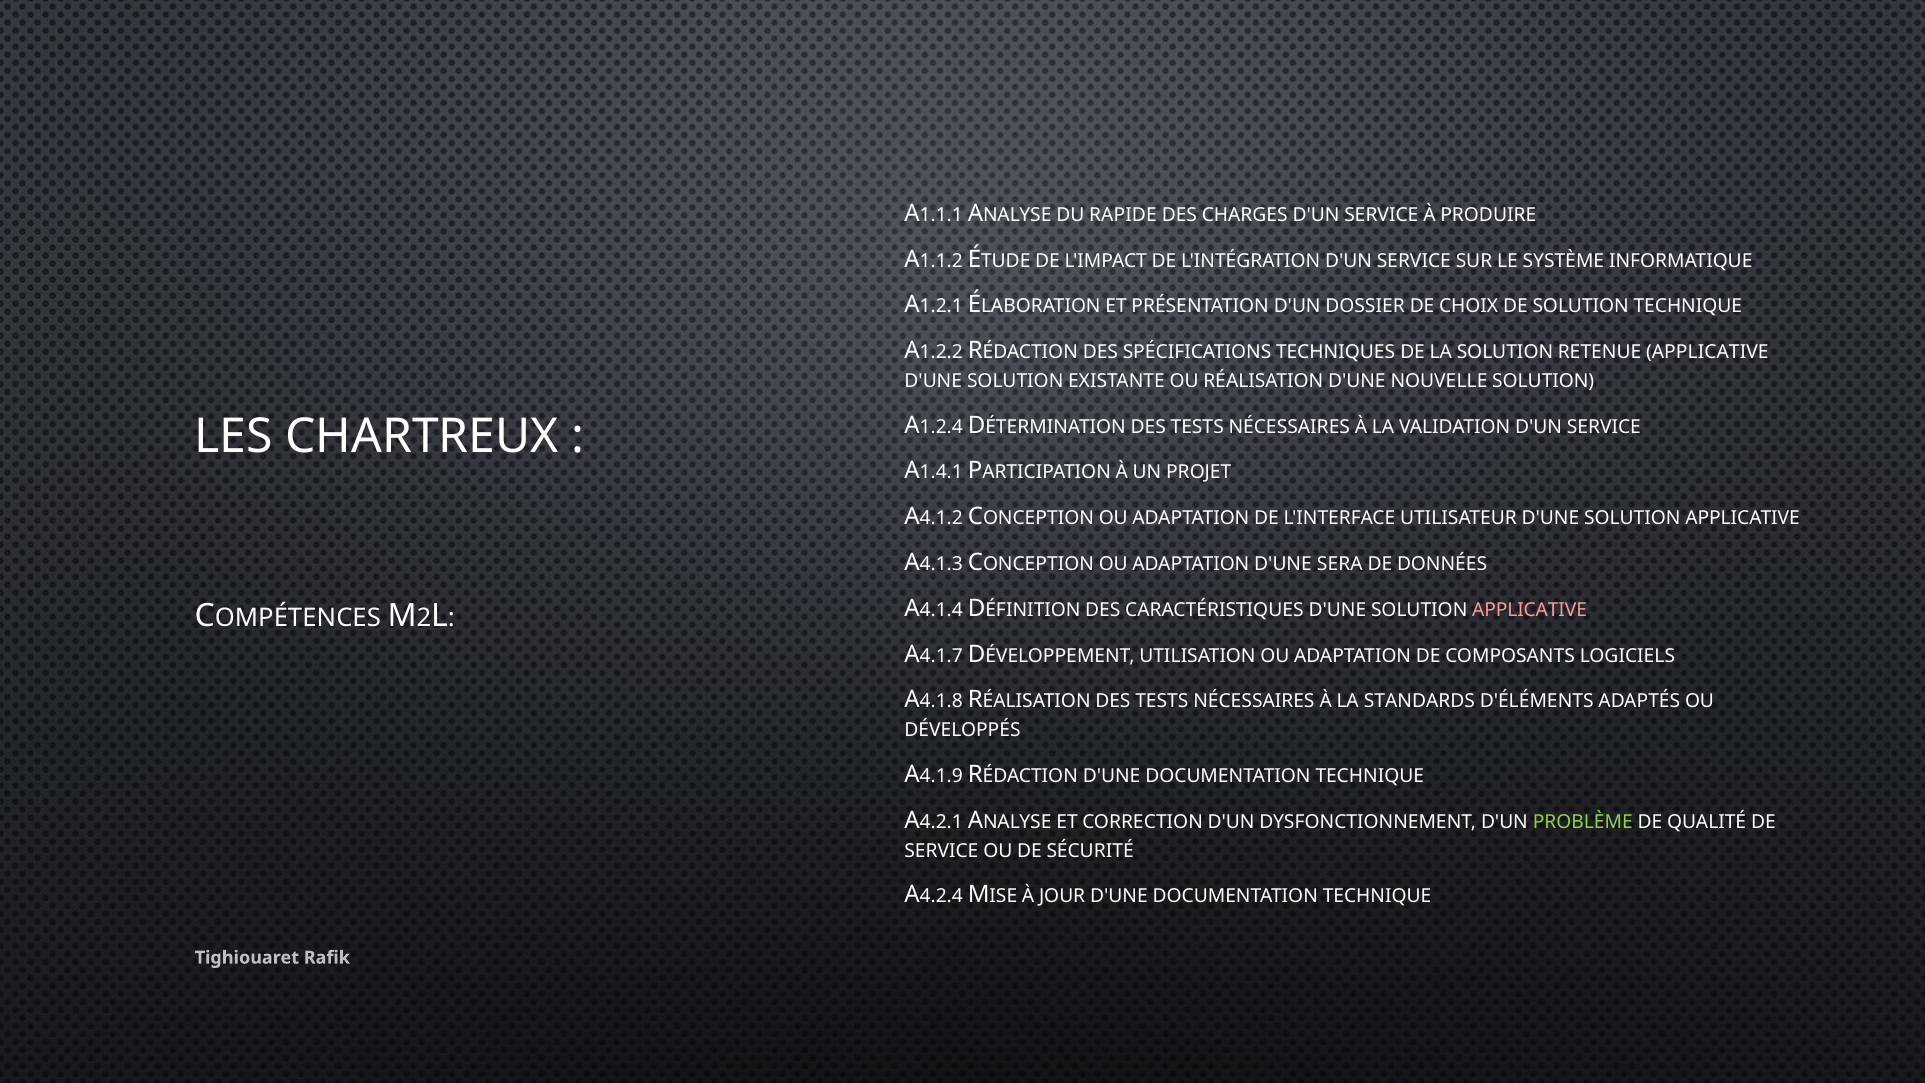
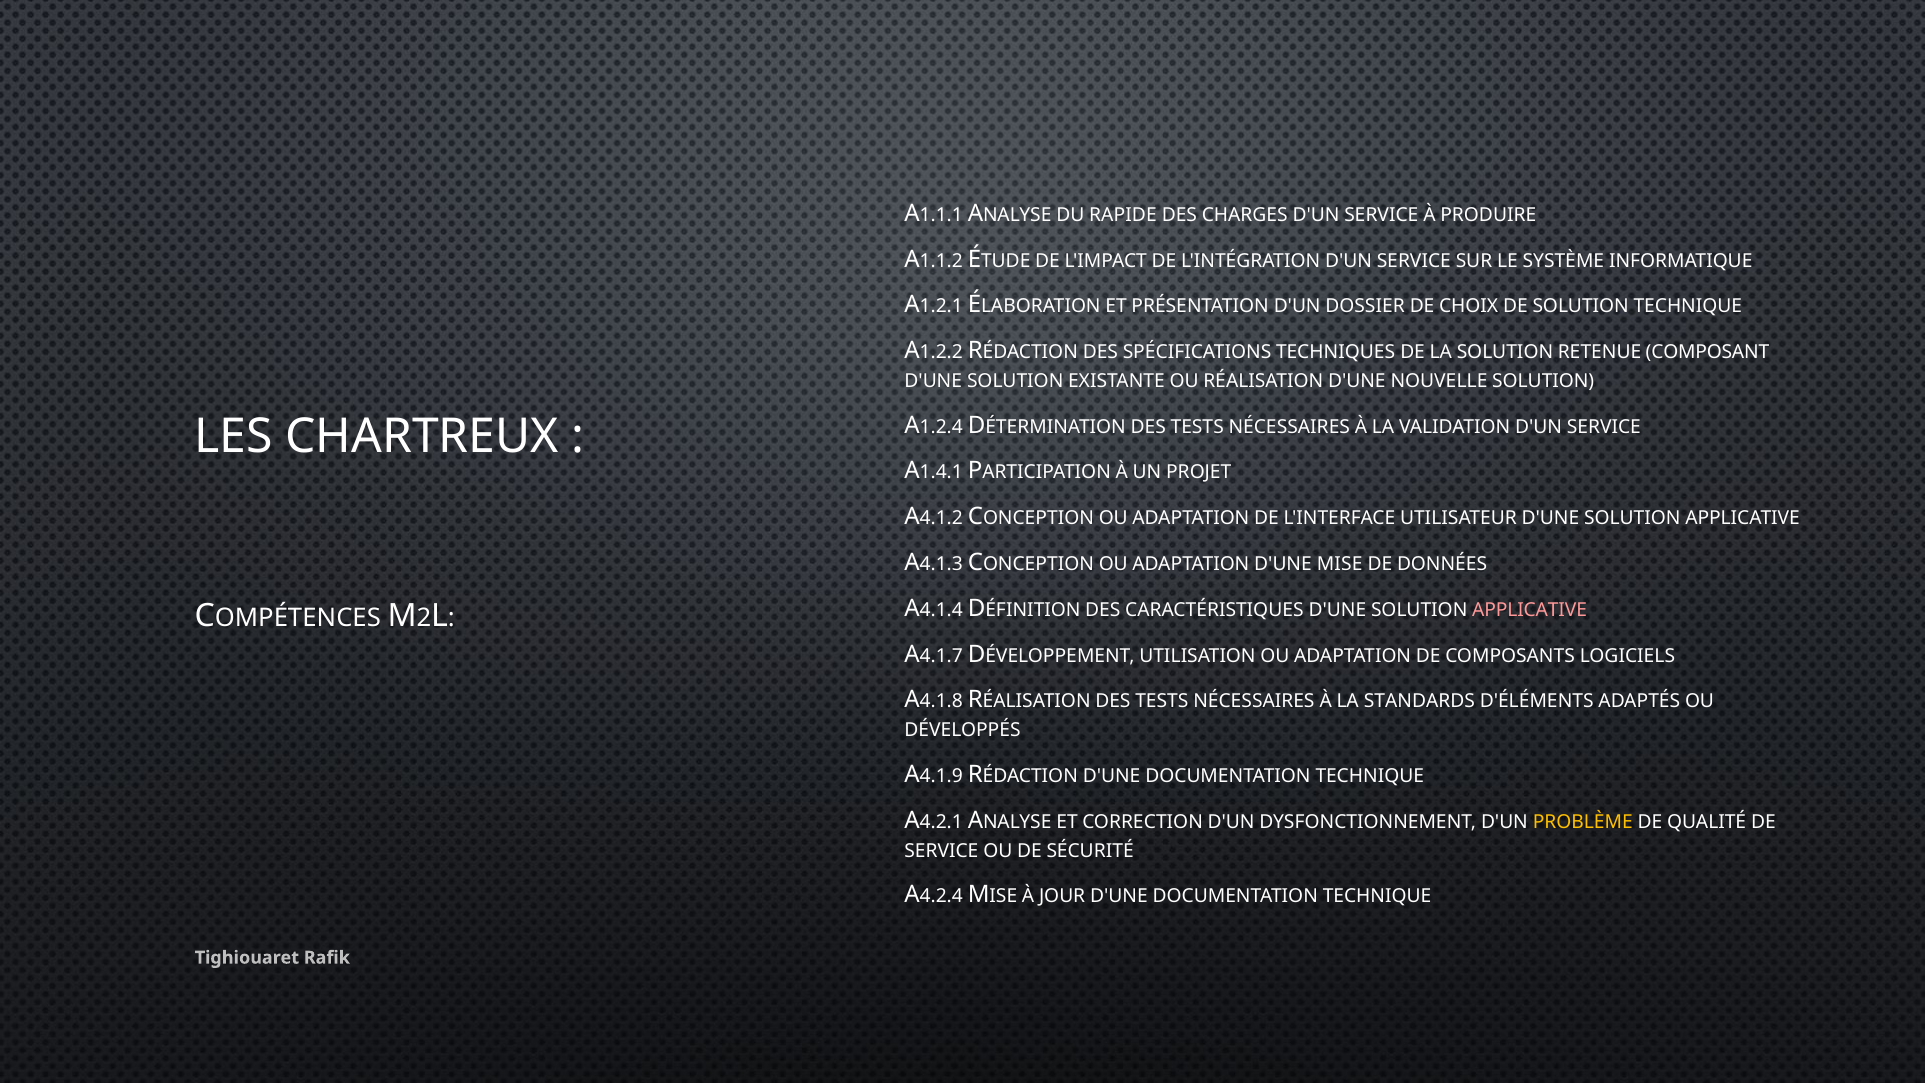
RETENUE APPLICATIVE: APPLICATIVE -> COMPOSANT
D'UNE SERA: SERA -> MISE
PROBLÈME colour: light green -> yellow
